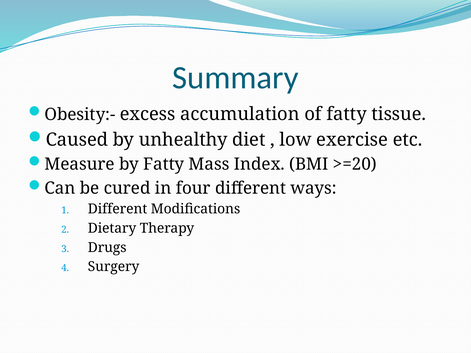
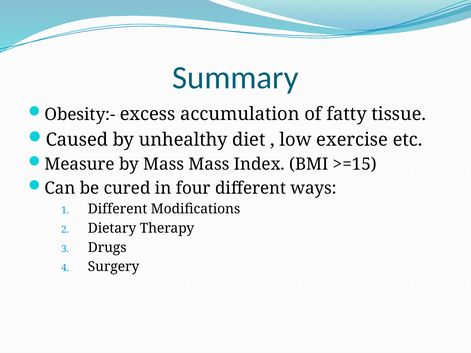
by Fatty: Fatty -> Mass
>=20: >=20 -> >=15
